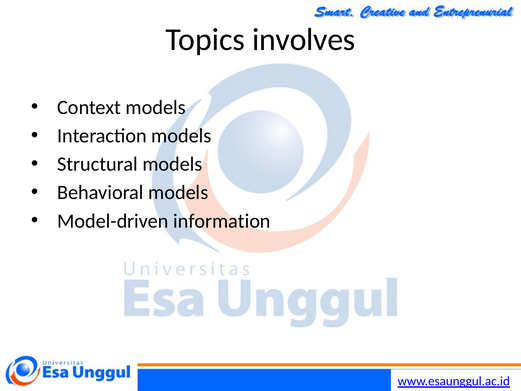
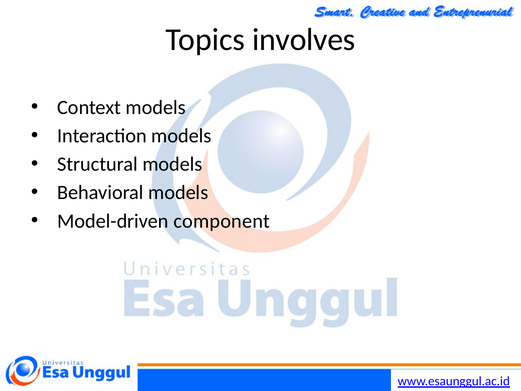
information: information -> component
